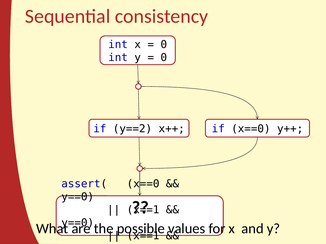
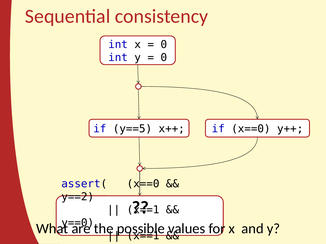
y==2: y==2 -> y==5
y==0 at (78, 197): y==0 -> y==2
